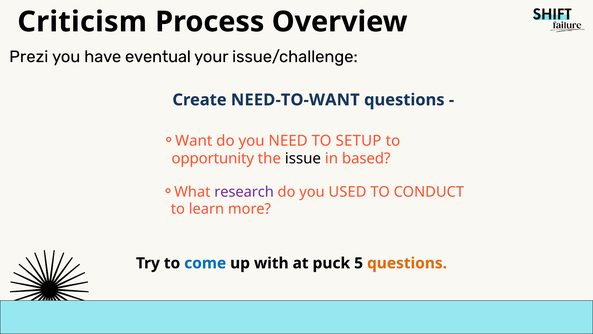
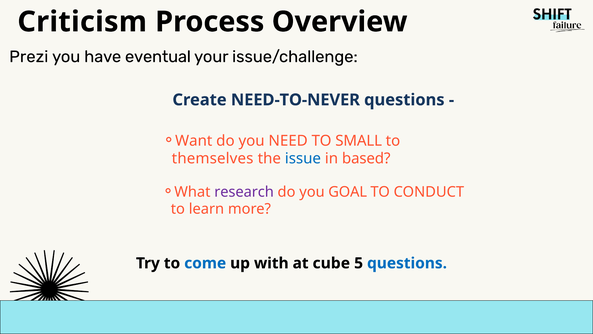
NEED-TO-WANT: NEED-TO-WANT -> NEED-TO-NEVER
SETUP: SETUP -> SMALL
opportunity: opportunity -> themselves
issue colour: black -> blue
USED: USED -> GOAL
puck: puck -> cube
questions at (407, 263) colour: orange -> blue
